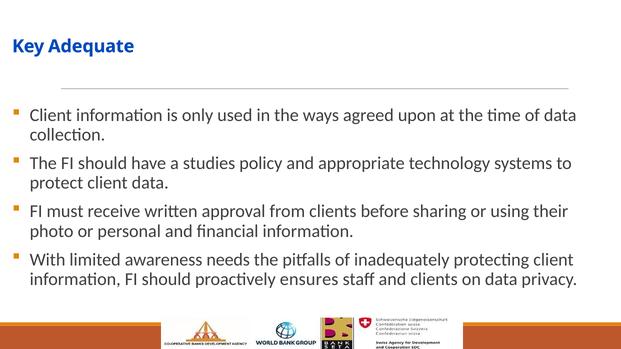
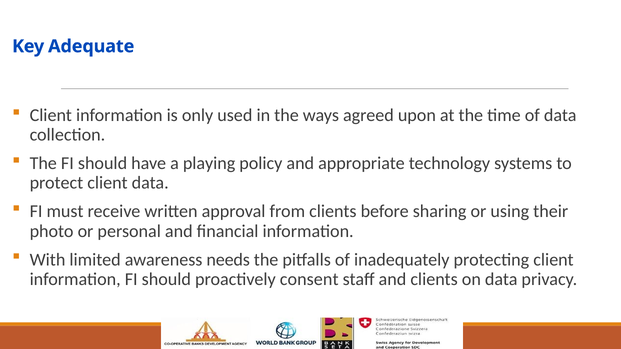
studies: studies -> playing
ensures: ensures -> consent
